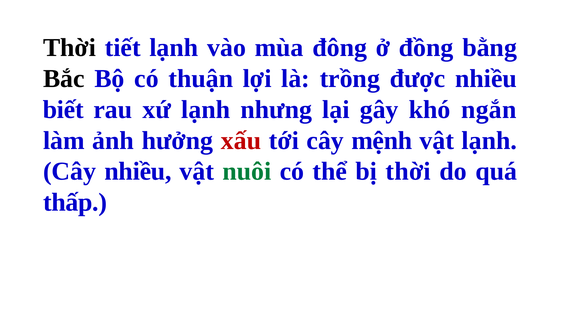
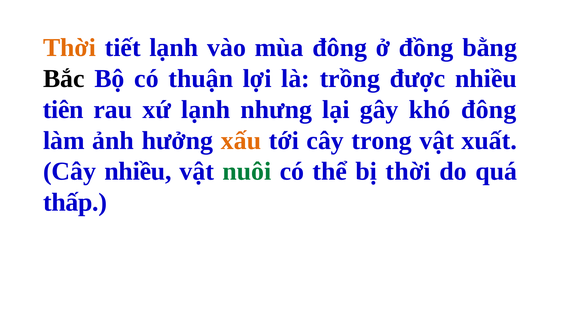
Thời at (70, 48) colour: black -> orange
biết: biết -> tiên
ngắn at (489, 110): ngắn -> đông
xấu colour: red -> orange
mệnh: mệnh -> trong
vật lạnh: lạnh -> xuất
